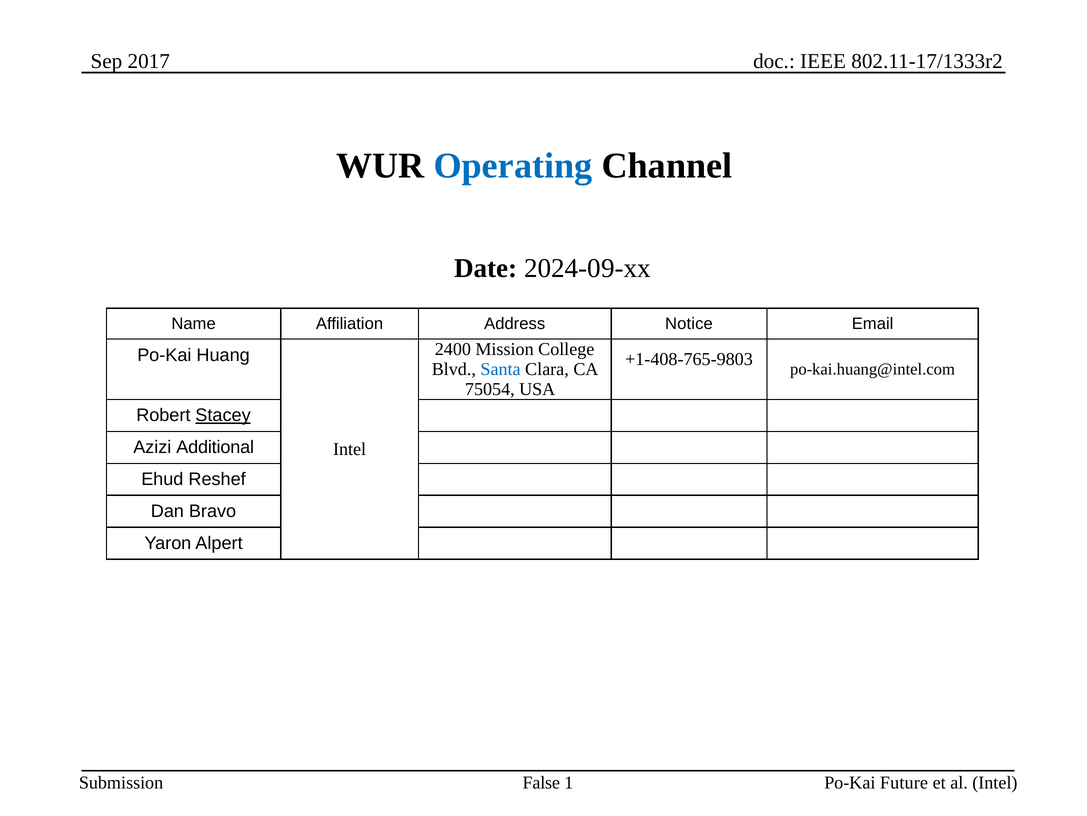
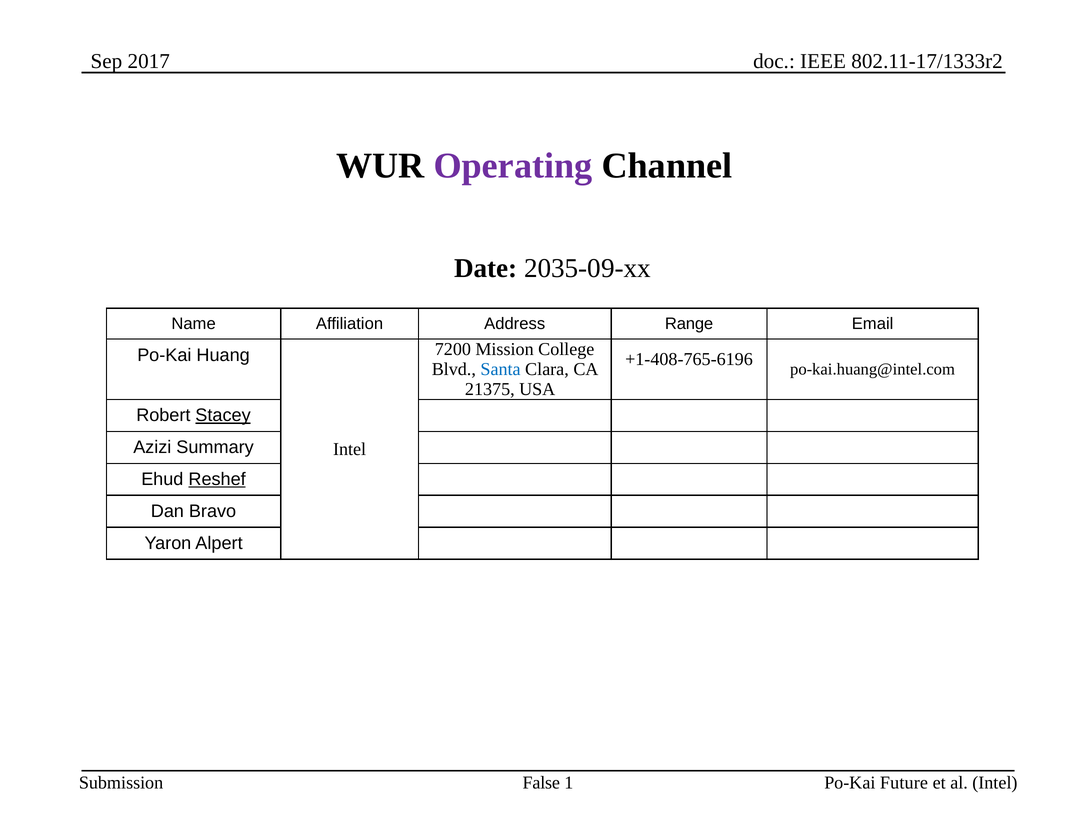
Operating colour: blue -> purple
2024-09-xx: 2024-09-xx -> 2035-09-xx
Notice: Notice -> Range
2400: 2400 -> 7200
+1-408-765-9803: +1-408-765-9803 -> +1-408-765-6196
75054: 75054 -> 21375
Additional: Additional -> Summary
Reshef underline: none -> present
